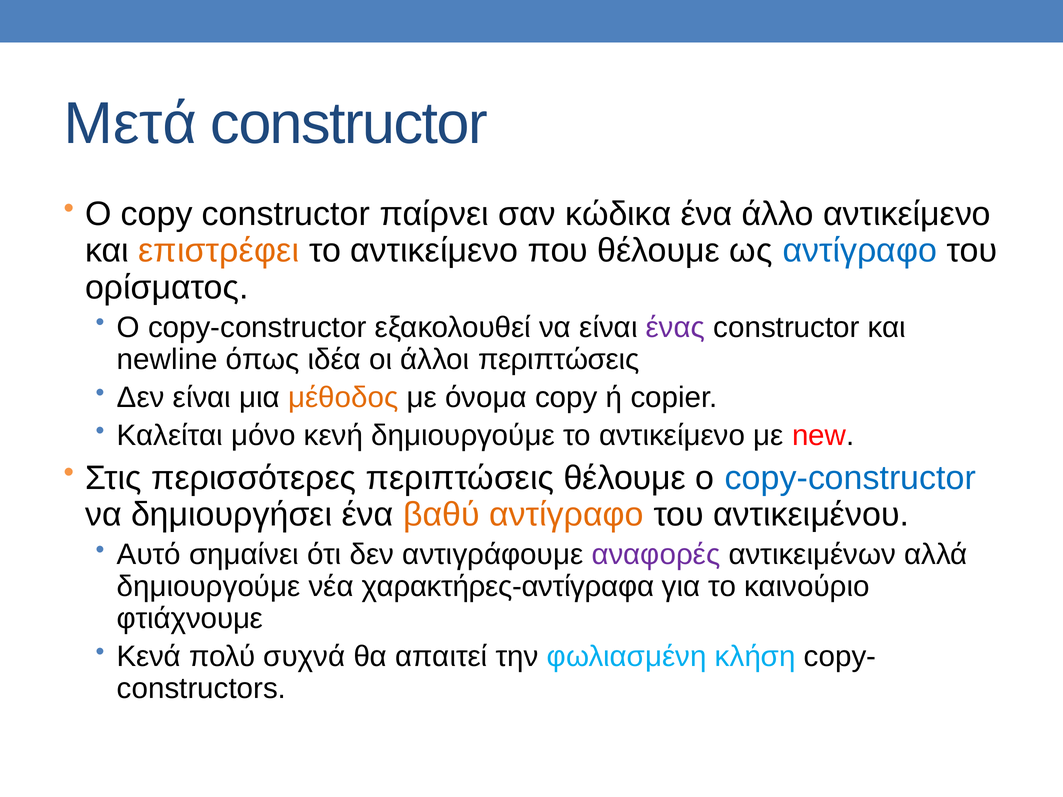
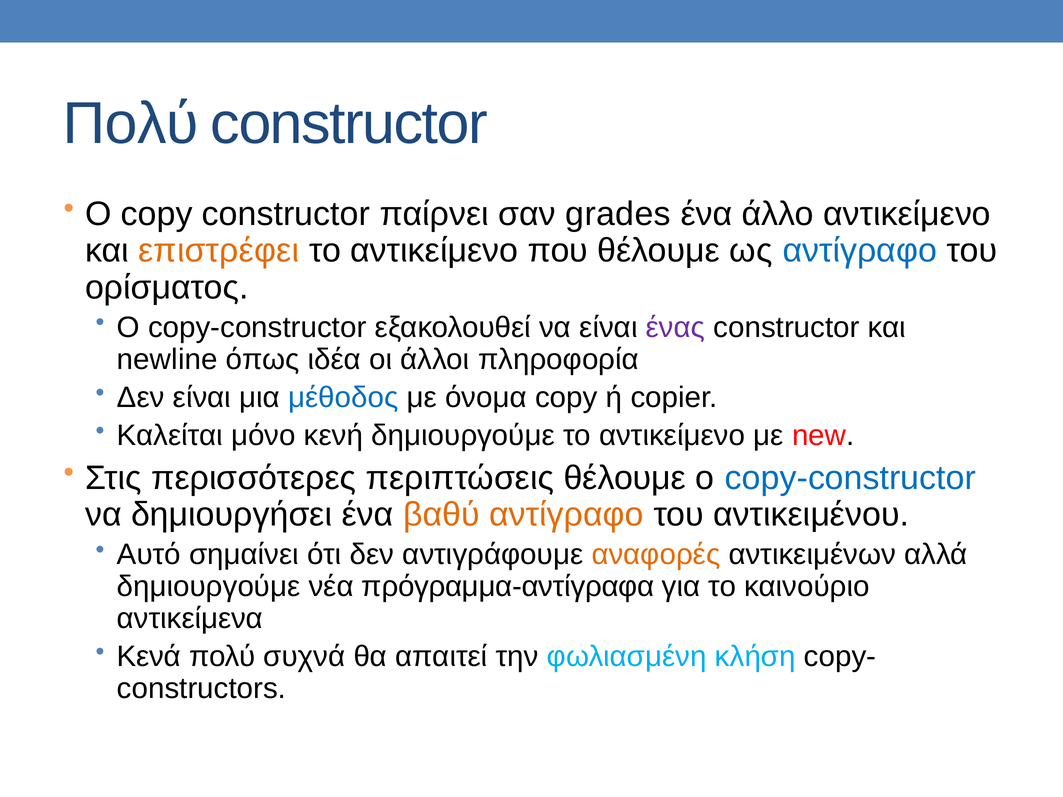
Μετά at (130, 124): Μετά -> Πολύ
κώδικα: κώδικα -> grades
άλλοι περιπτώσεις: περιπτώσεις -> πληροφορία
μέθοδος colour: orange -> blue
αναφορές colour: purple -> orange
χαρακτήρες-αντίγραφα: χαρακτήρες-αντίγραφα -> πρόγραμμα-αντίγραφα
φτιάχνουμε: φτιάχνουμε -> αντικείμενα
